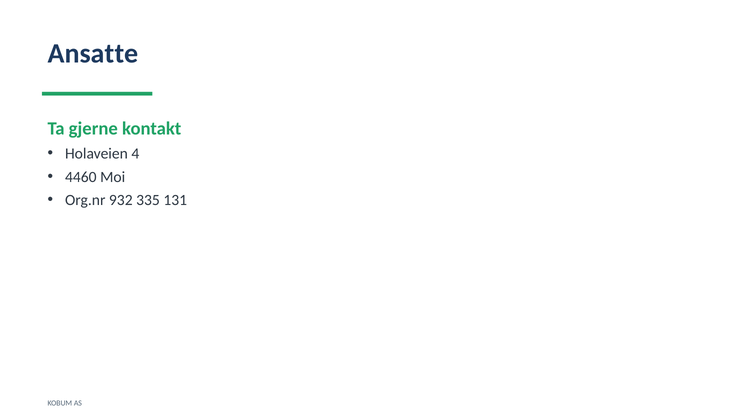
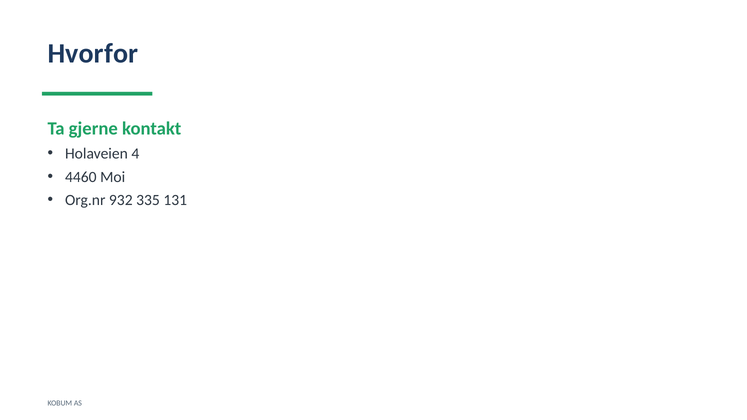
Ansatte: Ansatte -> Hvorfor
